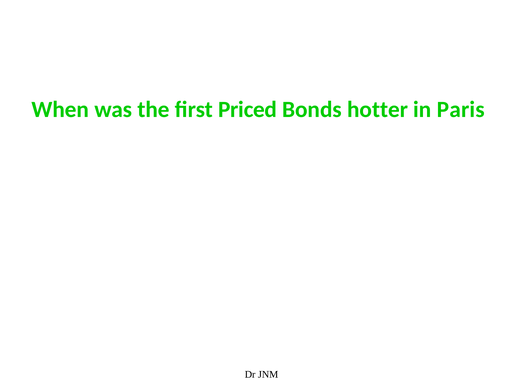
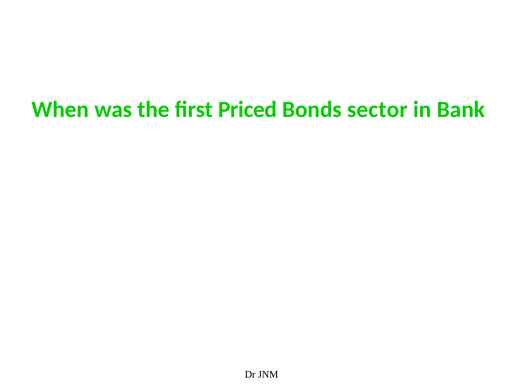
hotter: hotter -> sector
Paris: Paris -> Bank
